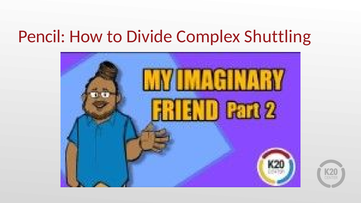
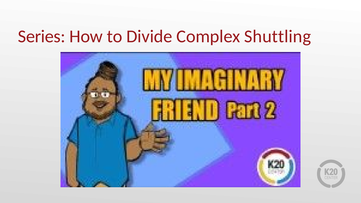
Pencil: Pencil -> Series
